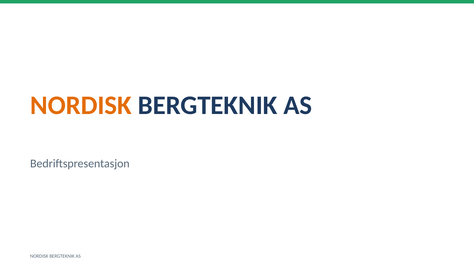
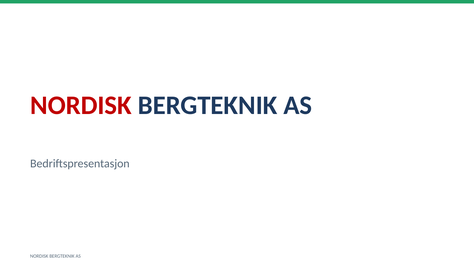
NORDISK at (81, 105) colour: orange -> red
